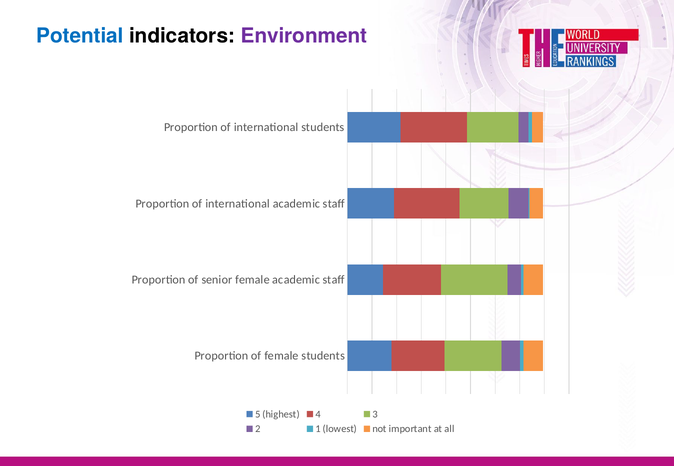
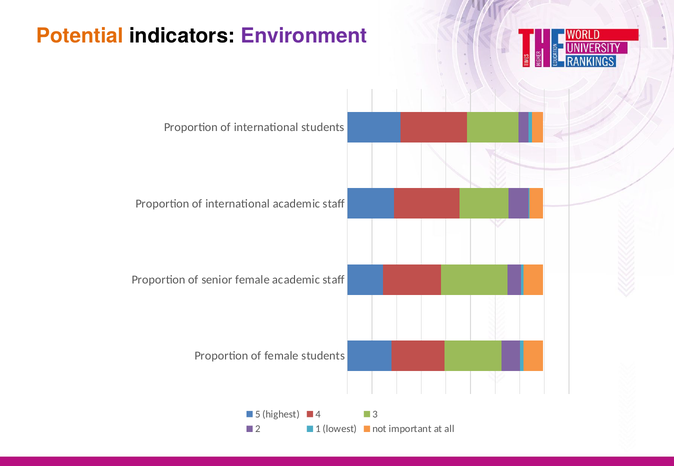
Potential colour: blue -> orange
